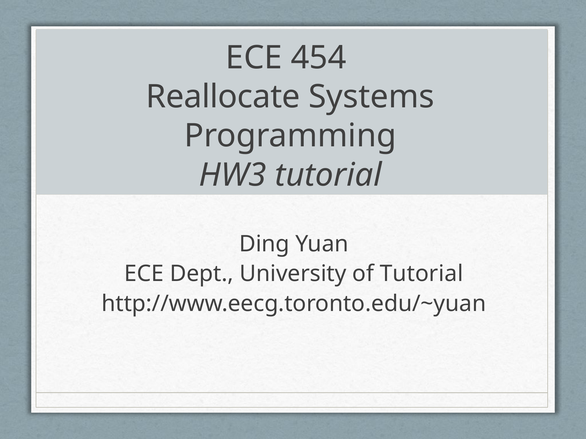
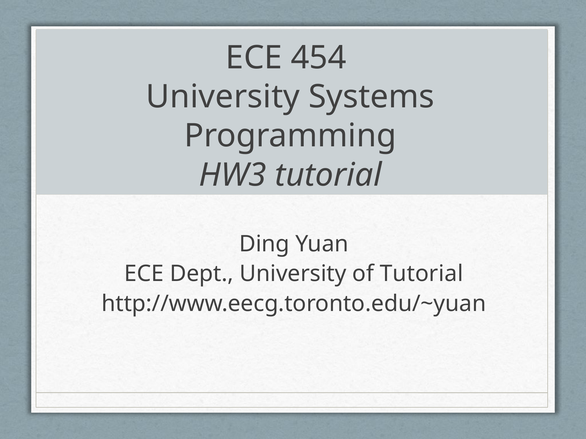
Reallocate at (223, 97): Reallocate -> University
